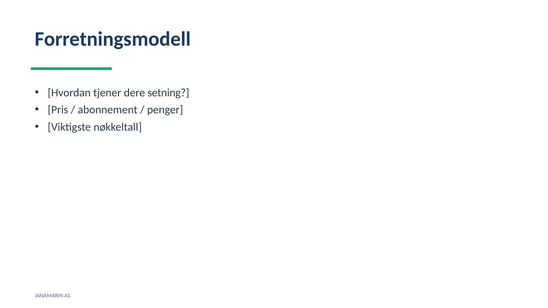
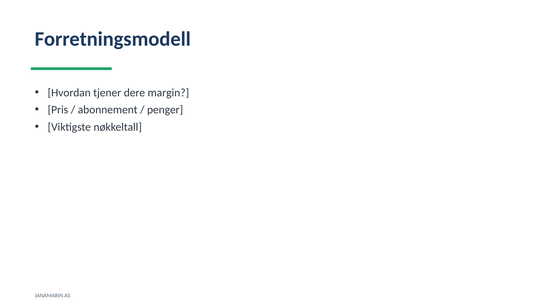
setning: setning -> margin
